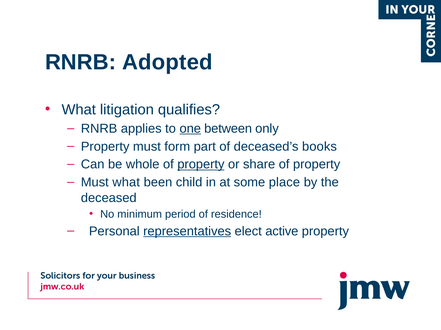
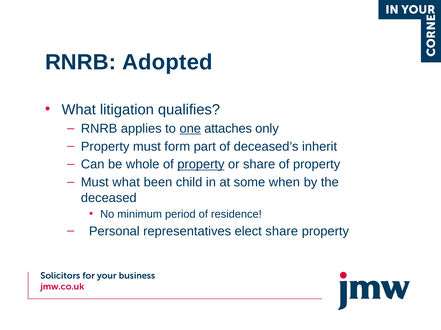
between: between -> attaches
books: books -> inherit
place: place -> when
representatives underline: present -> none
elect active: active -> share
